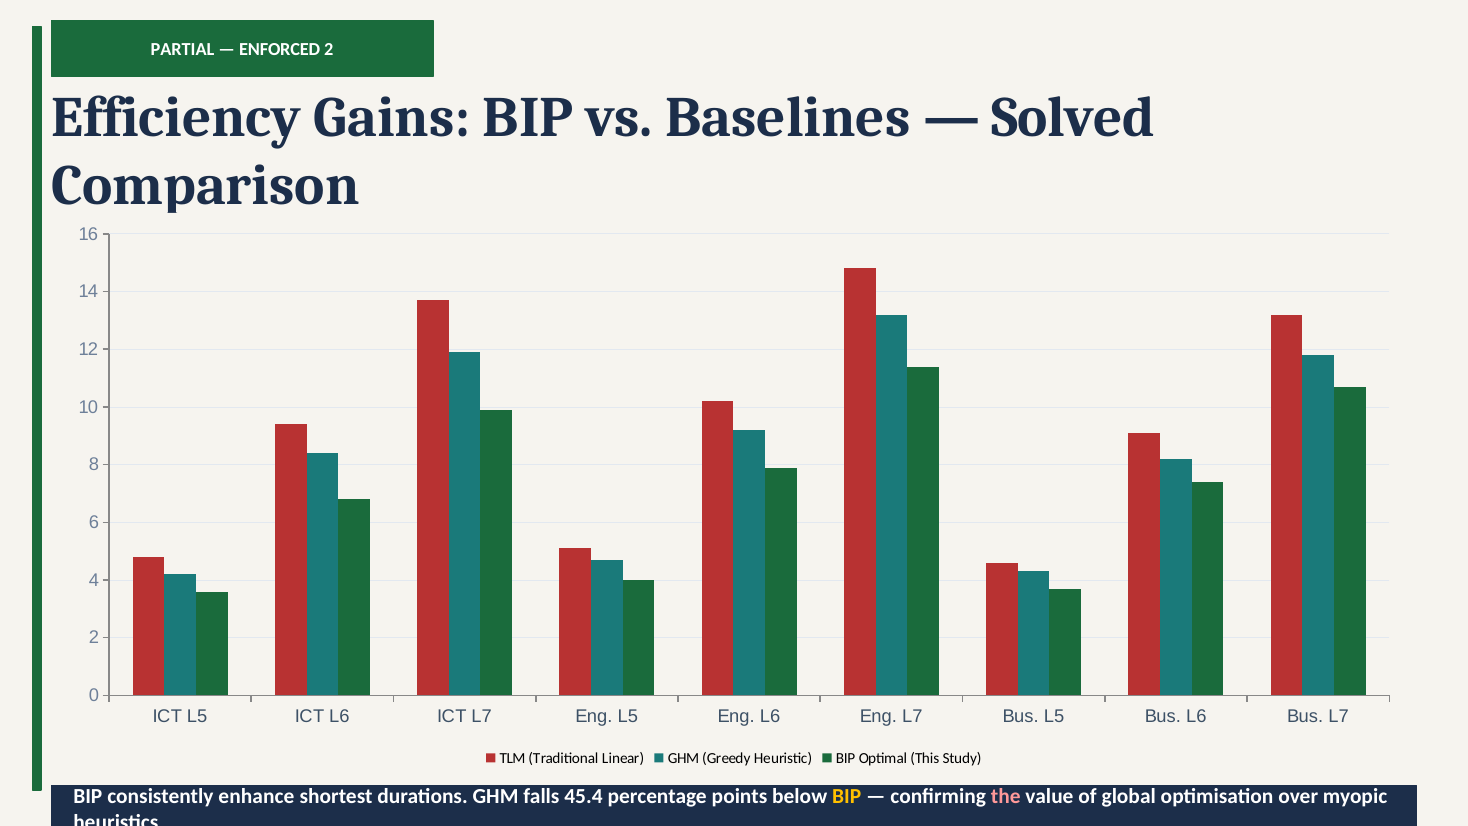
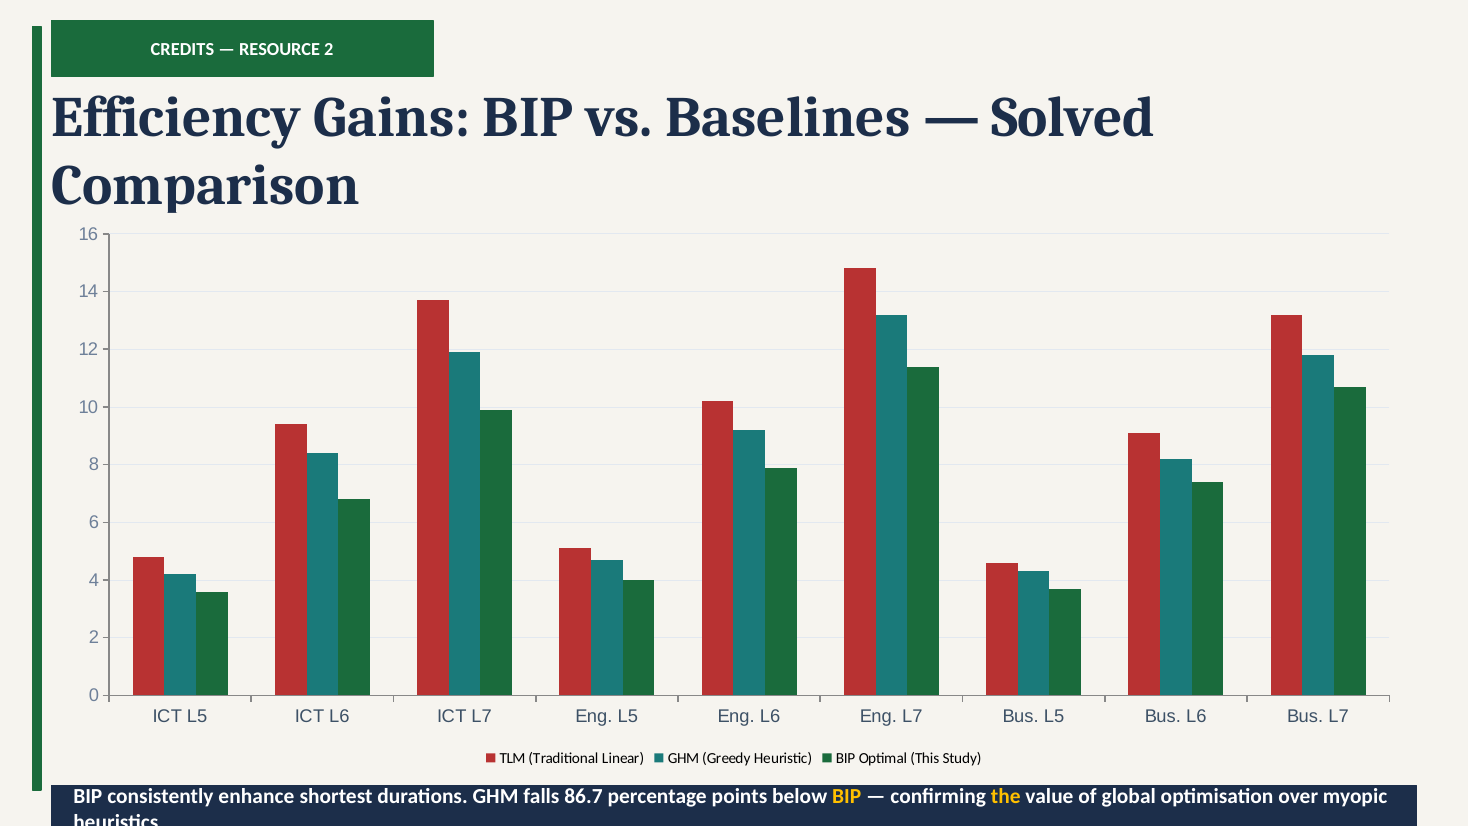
PARTIAL: PARTIAL -> CREDITS
ENFORCED: ENFORCED -> RESOURCE
45.4: 45.4 -> 86.7
the colour: pink -> yellow
